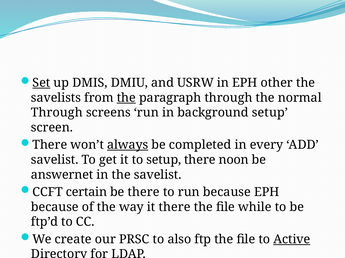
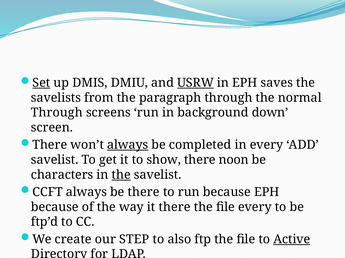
USRW underline: none -> present
other: other -> saves
the at (126, 98) underline: present -> none
background setup: setup -> down
to setup: setup -> show
answernet: answernet -> characters
the at (121, 175) underline: none -> present
CCFT certain: certain -> always
file while: while -> every
PRSC: PRSC -> STEP
